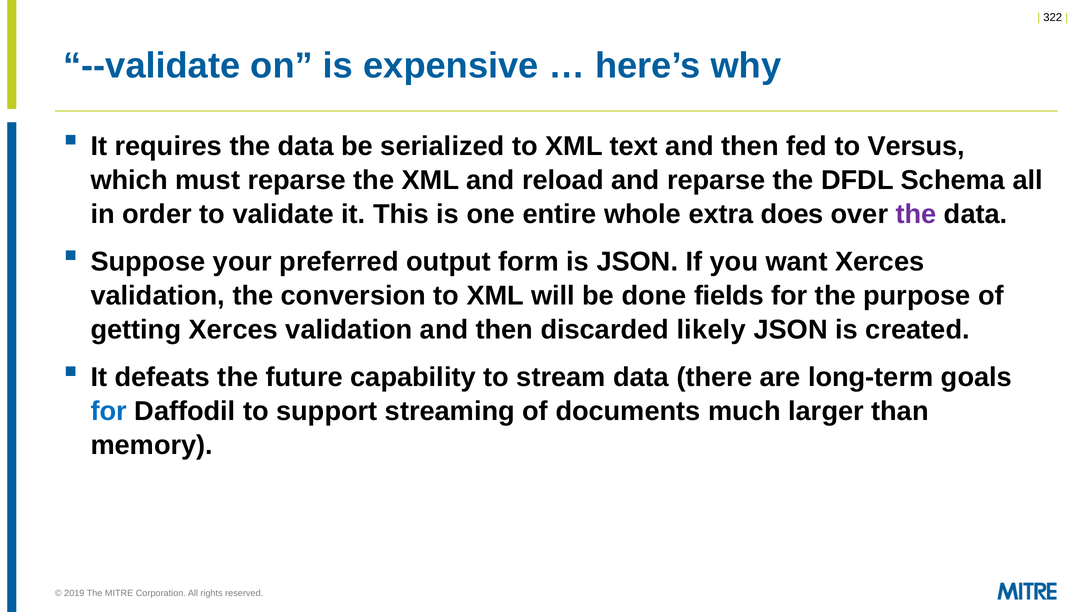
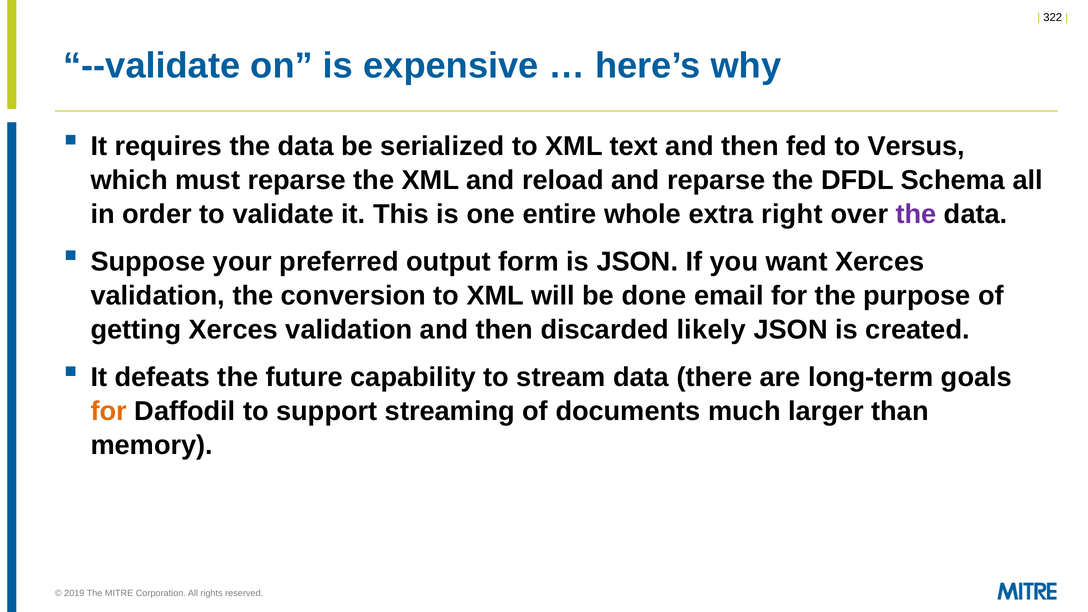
does: does -> right
fields: fields -> email
for at (109, 411) colour: blue -> orange
